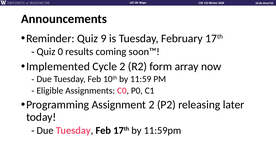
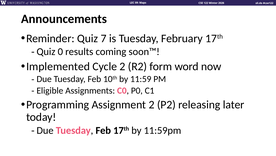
9: 9 -> 7
array: array -> word
